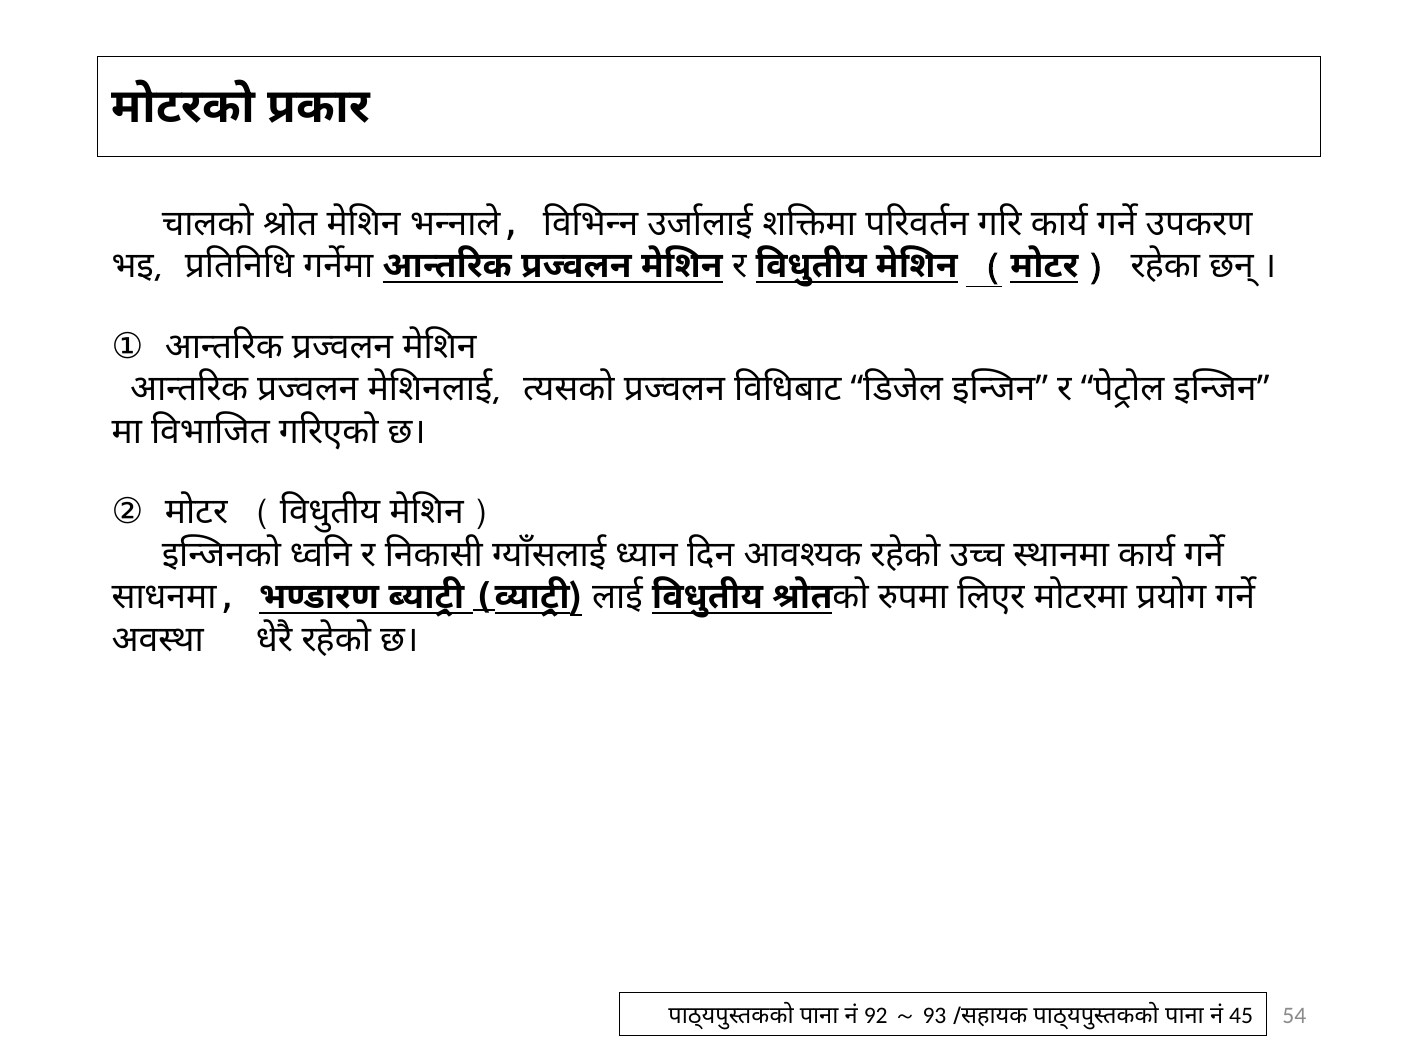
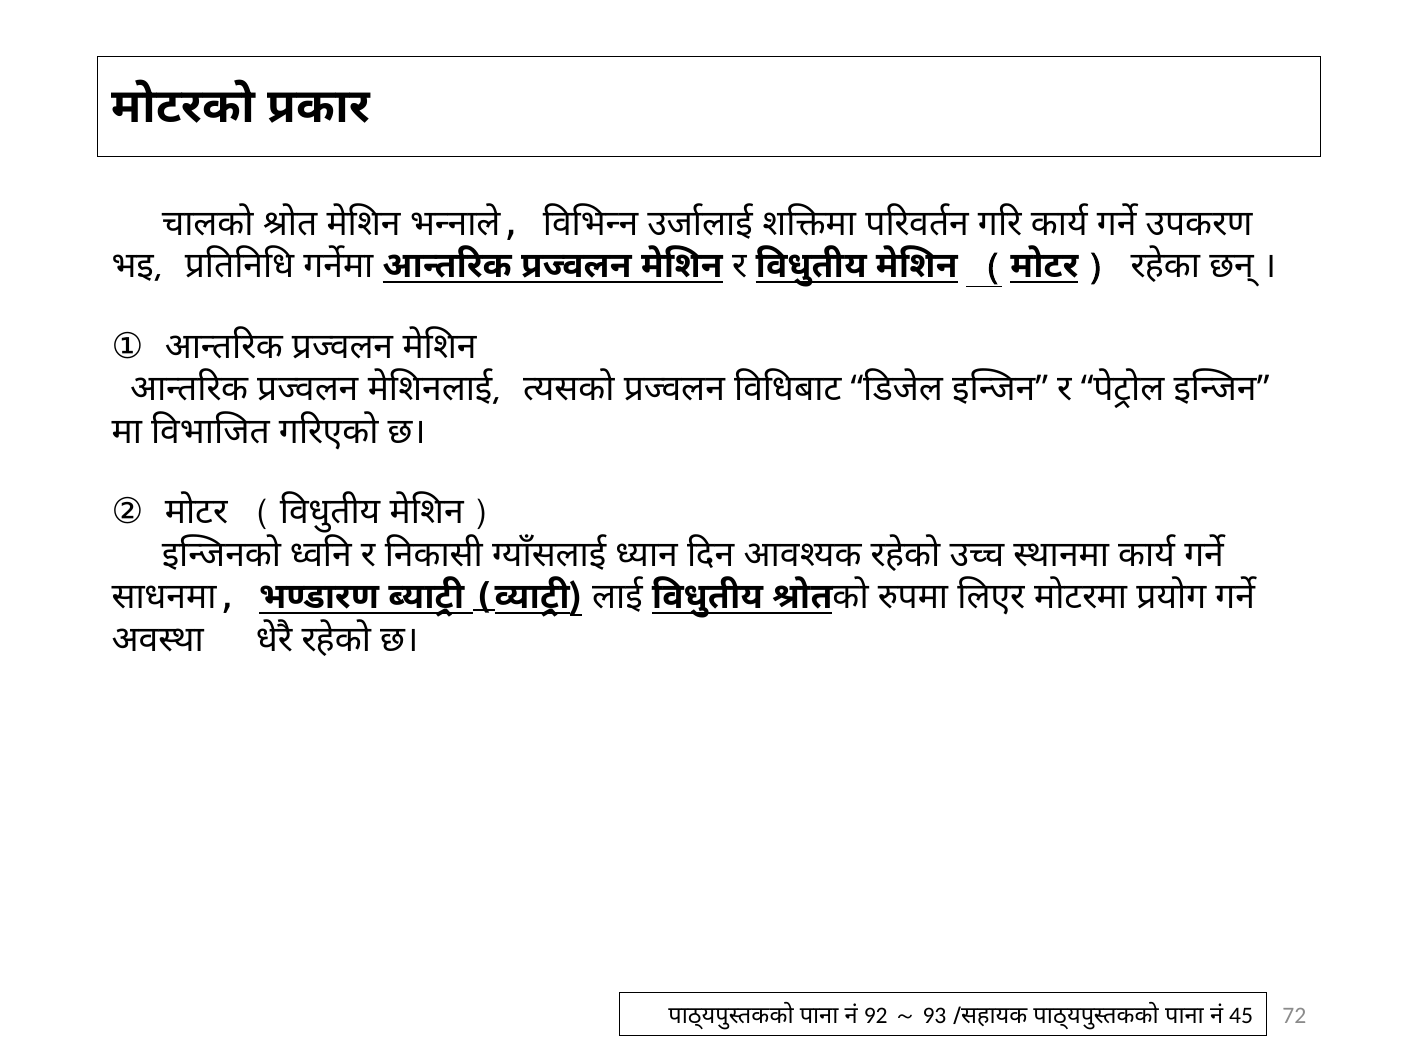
54: 54 -> 72
